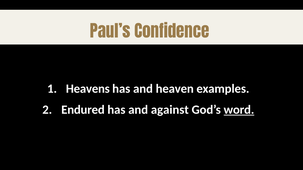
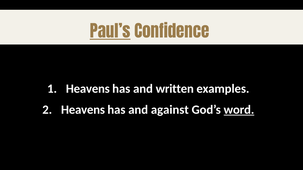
Paul’s underline: none -> present
heaven: heaven -> written
Endured at (83, 110): Endured -> Heavens
